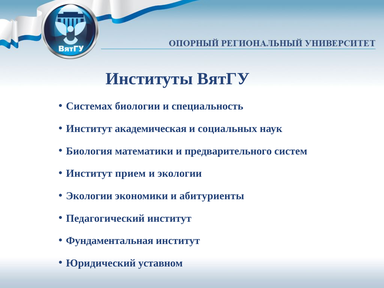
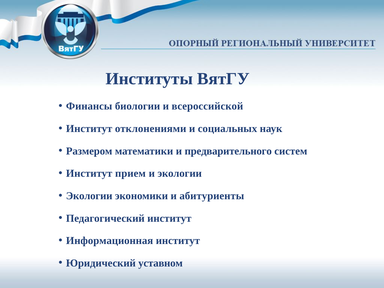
Системах: Системах -> Финансы
специальность: специальность -> всероссийской
академическая: академическая -> отклонениями
Биология: Биология -> Размером
Фундаментальная: Фундаментальная -> Информационная
